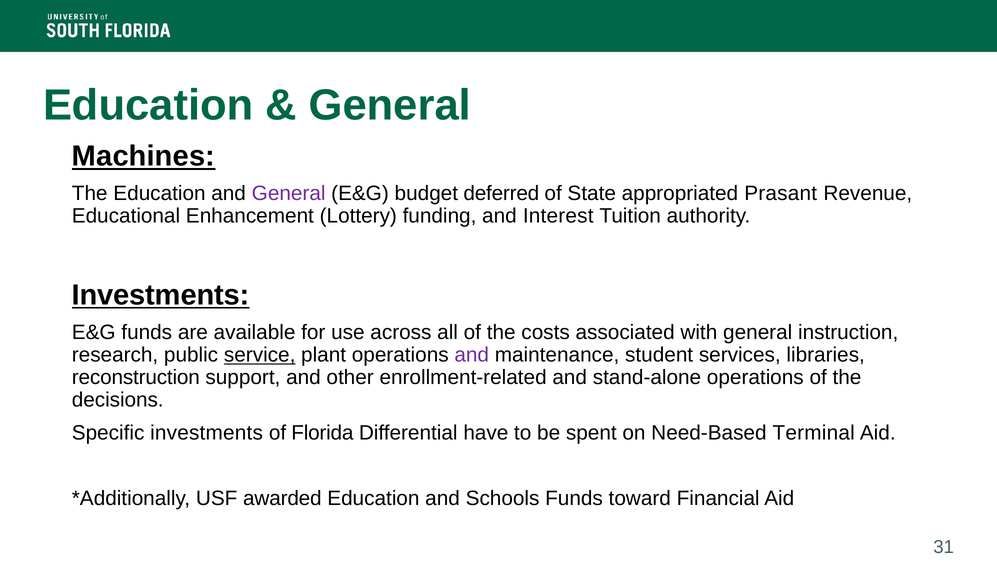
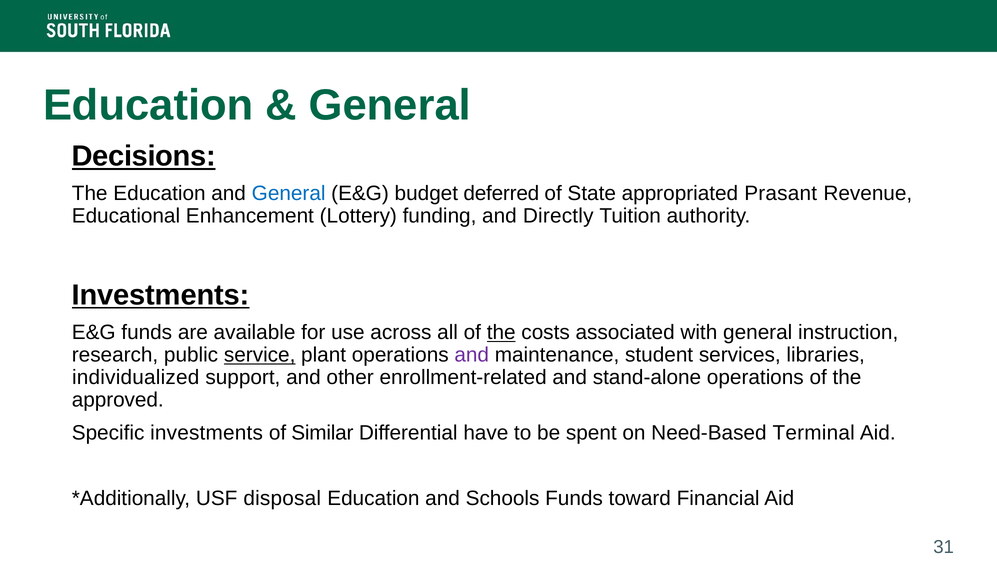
Machines: Machines -> Decisions
General at (289, 194) colour: purple -> blue
Interest: Interest -> Directly
the at (501, 332) underline: none -> present
reconstruction: reconstruction -> individualized
decisions: decisions -> approved
Florida: Florida -> Similar
awarded: awarded -> disposal
